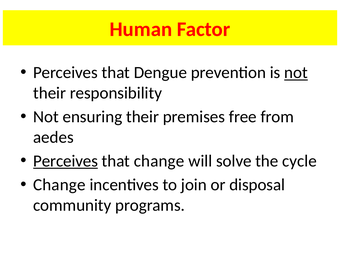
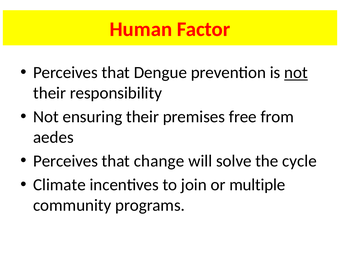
Perceives at (66, 161) underline: present -> none
Change at (59, 185): Change -> Climate
disposal: disposal -> multiple
